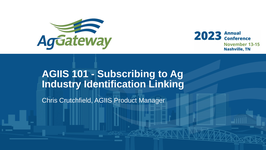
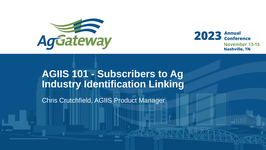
Subscribing: Subscribing -> Subscribers
